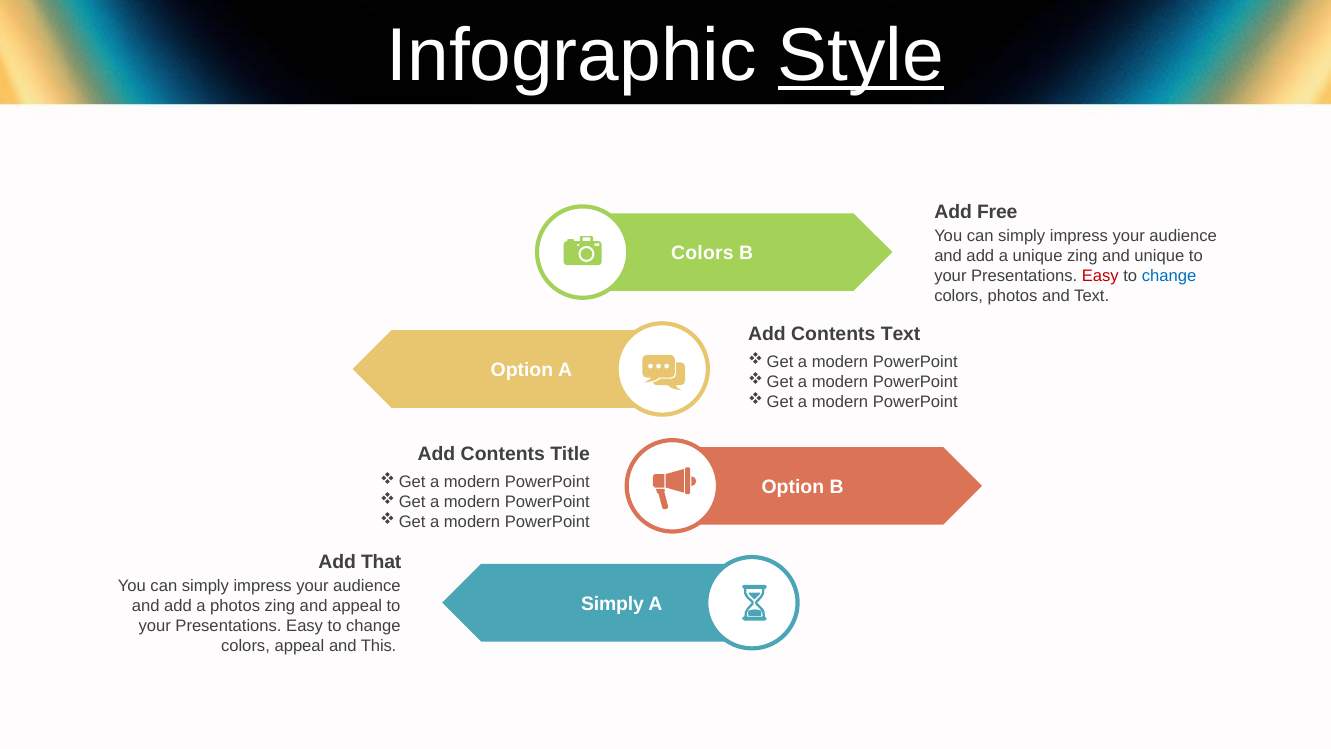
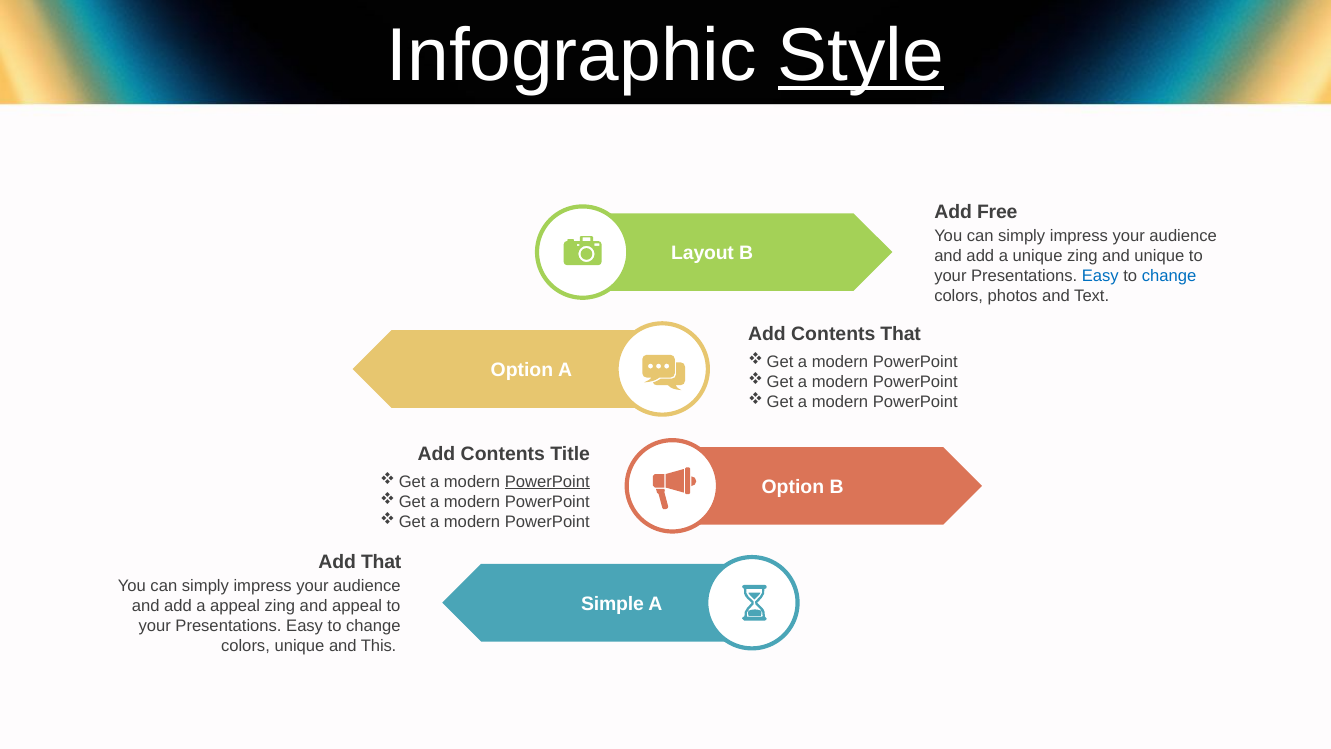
Colors at (702, 253): Colors -> Layout
Easy at (1100, 276) colour: red -> blue
Contents Text: Text -> That
PowerPoint at (547, 481) underline: none -> present
Simply at (612, 604): Simply -> Simple
a photos: photos -> appeal
colors appeal: appeal -> unique
